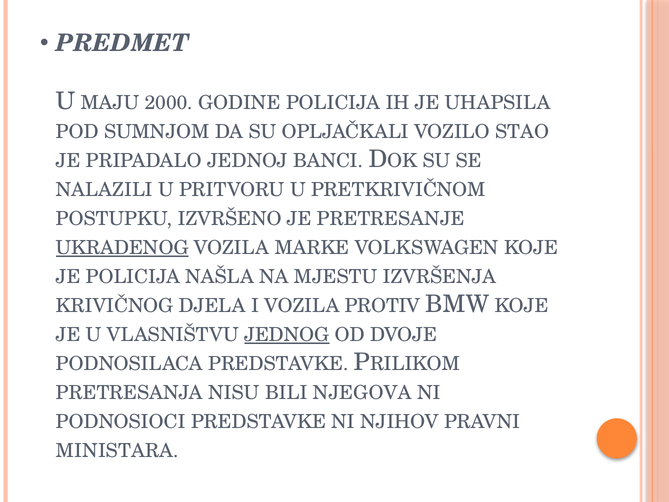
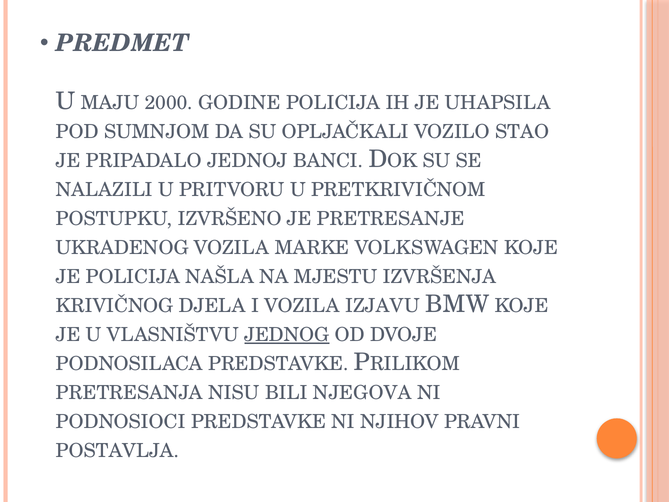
UKRADENOG underline: present -> none
PROTIV: PROTIV -> IZJAVU
MINISTARA: MINISTARA -> POSTAVLJA
